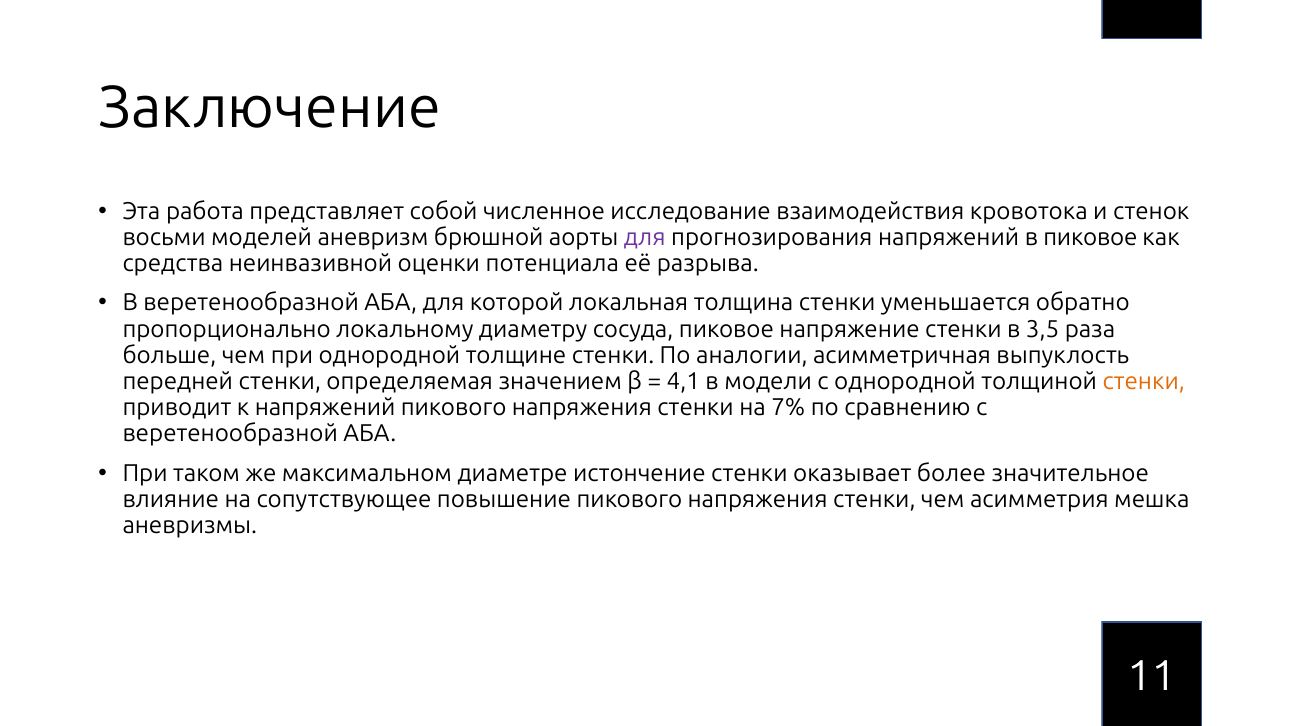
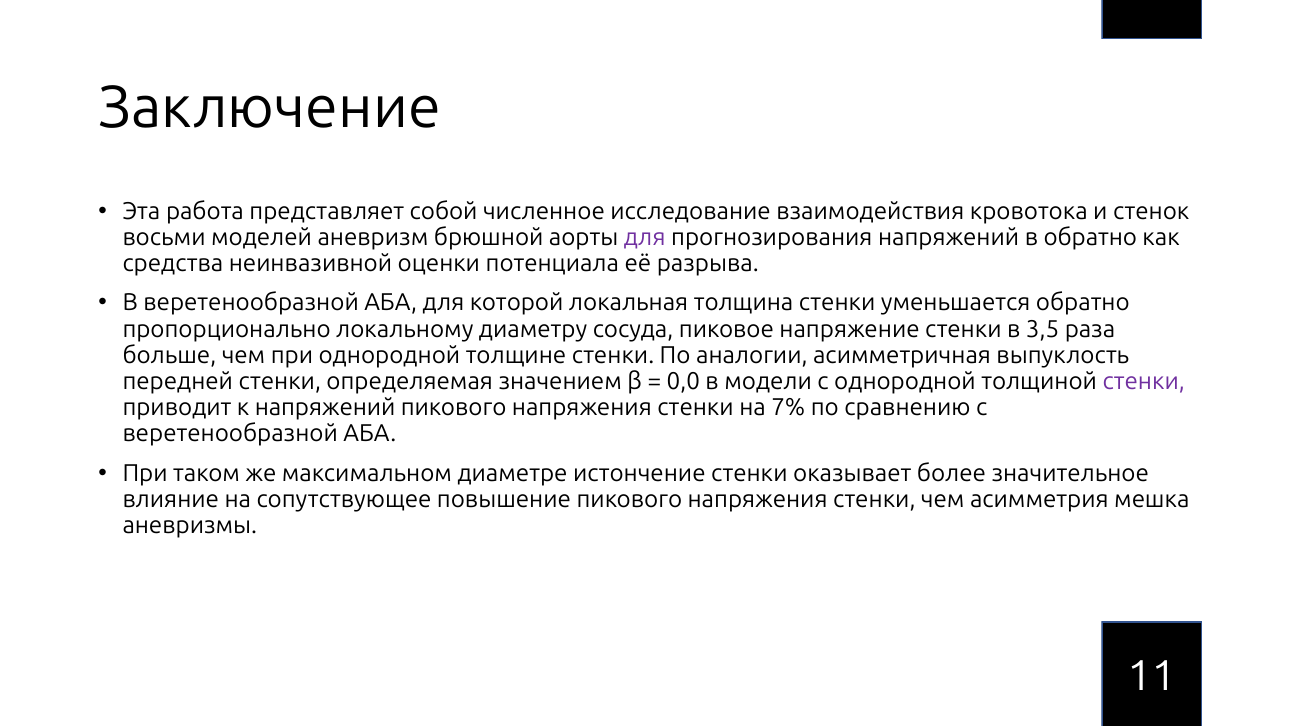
в пиковое: пиковое -> обратно
4,1: 4,1 -> 0,0
стенки at (1144, 381) colour: orange -> purple
